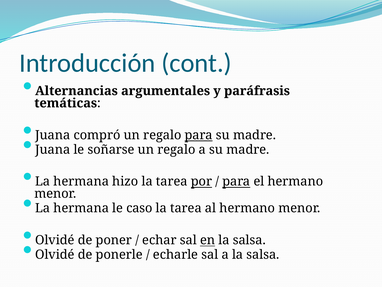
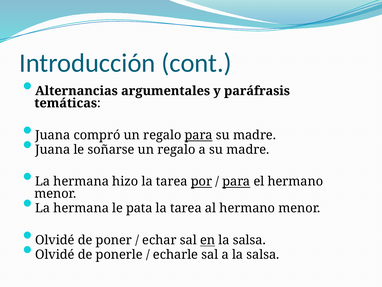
caso: caso -> pata
